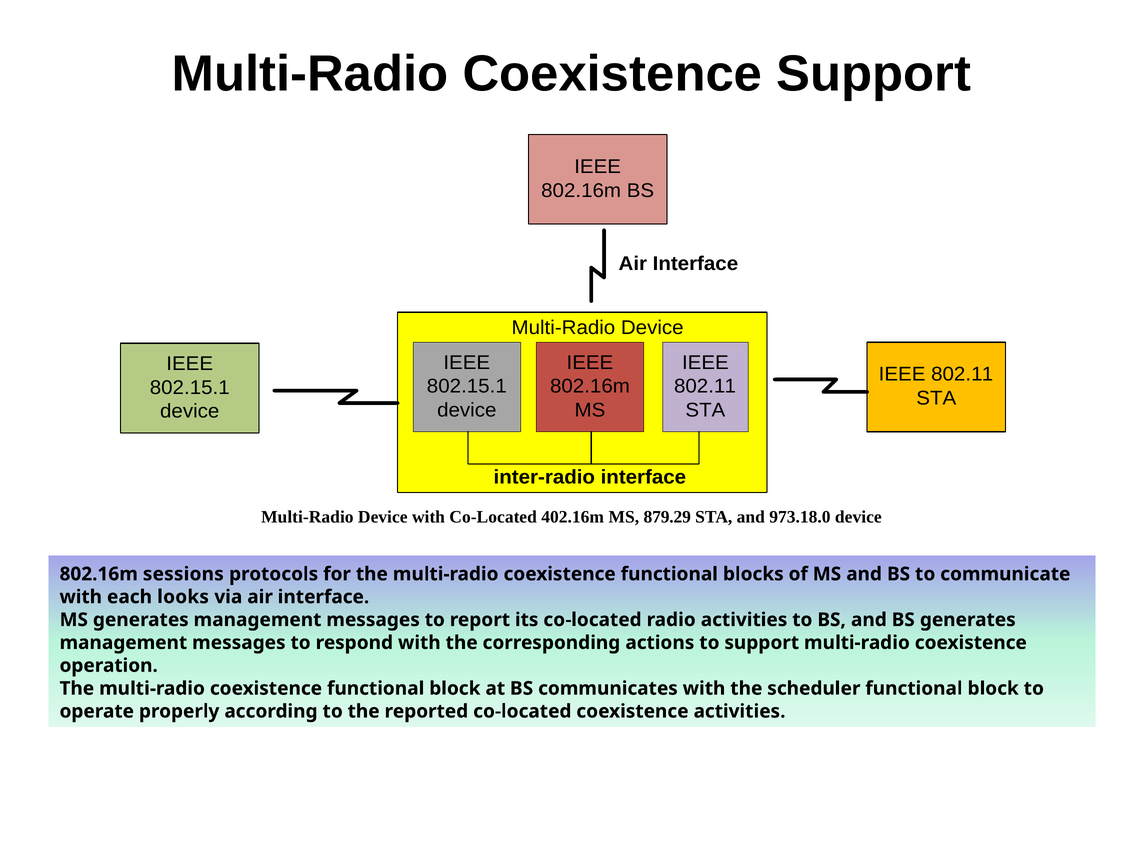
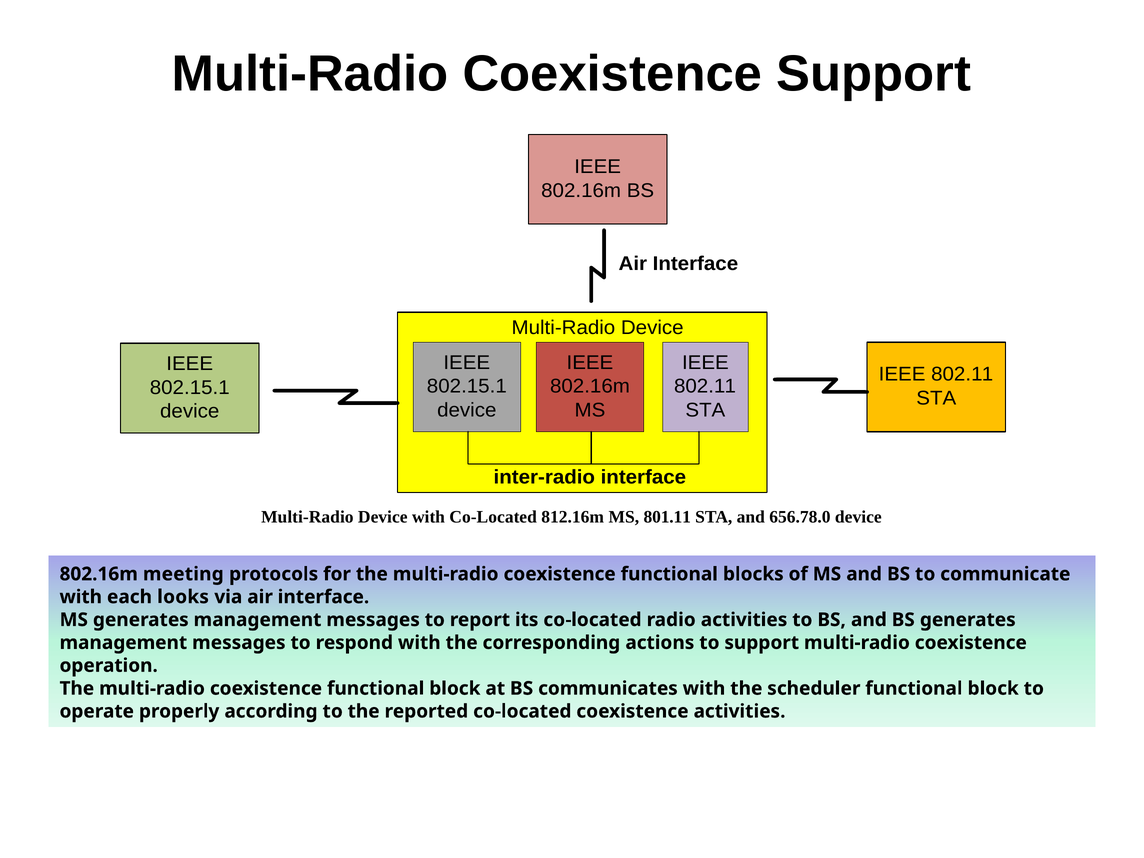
402.16m: 402.16m -> 812.16m
879.29: 879.29 -> 801.11
973.18.0: 973.18.0 -> 656.78.0
sessions: sessions -> meeting
